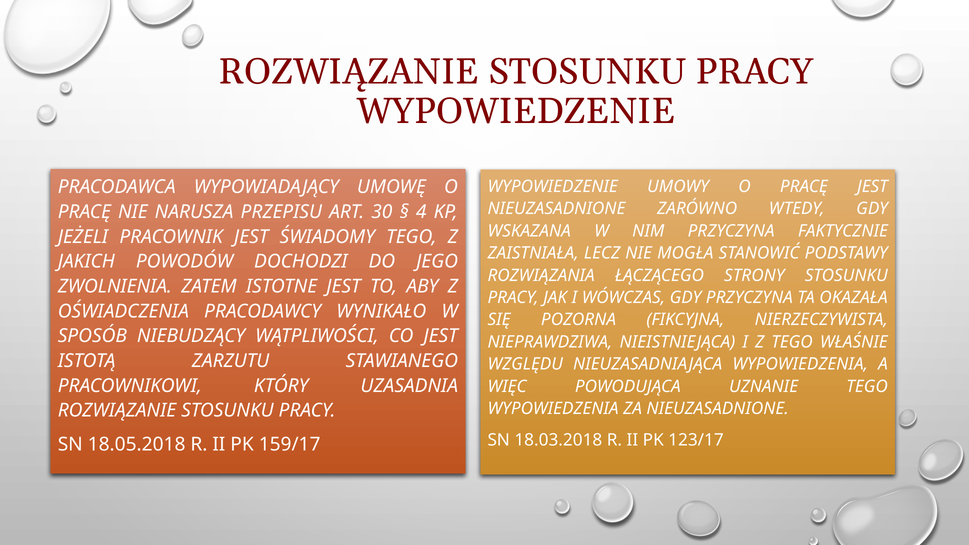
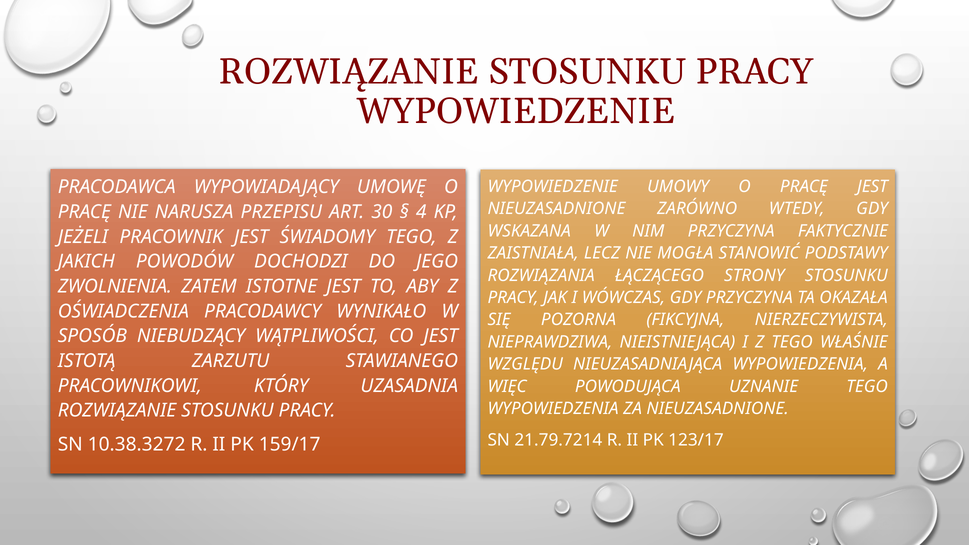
18.03.2018: 18.03.2018 -> 21.79.7214
18.05.2018: 18.05.2018 -> 10.38.3272
